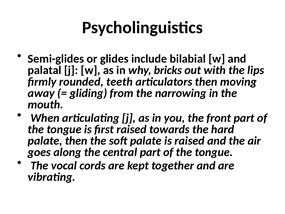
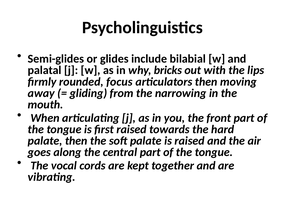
teeth: teeth -> focus
